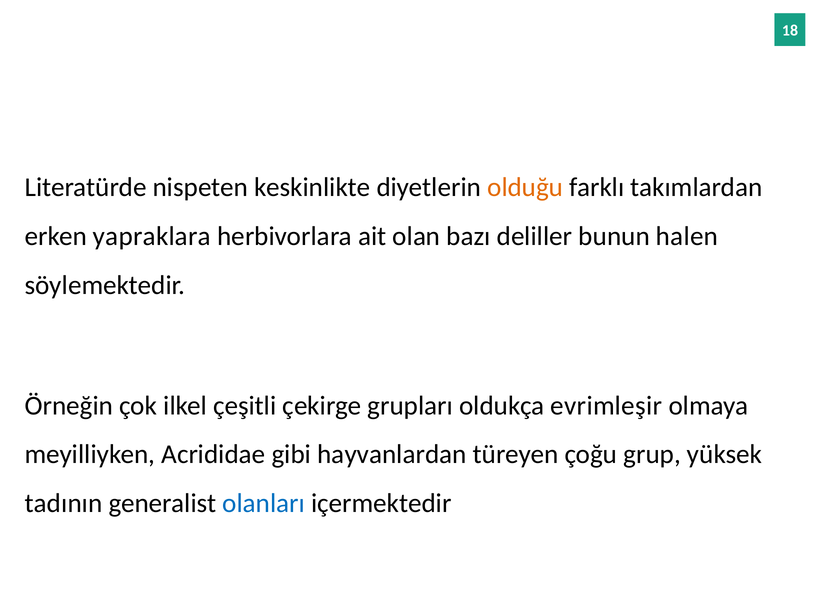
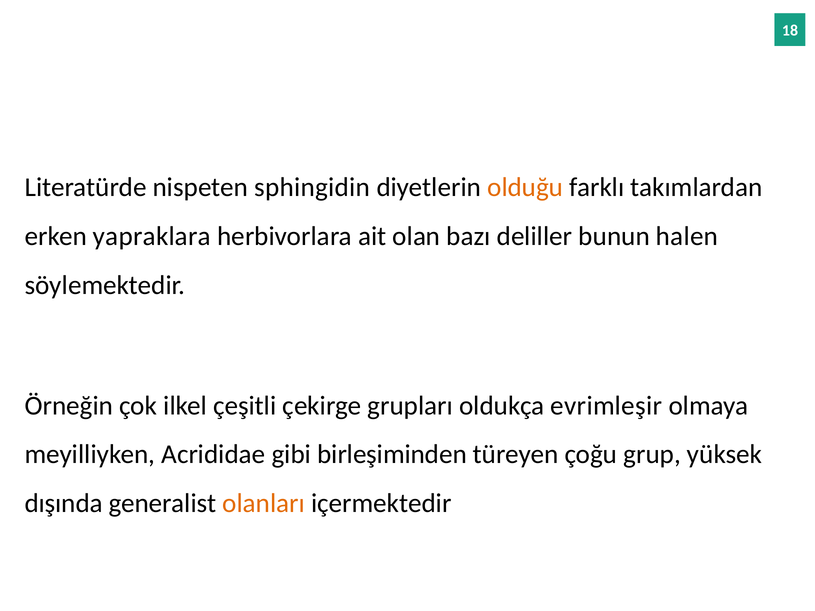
keskinlikte: keskinlikte -> sphingidin
hayvanlardan: hayvanlardan -> birleşiminden
tadının: tadının -> dışında
olanları colour: blue -> orange
